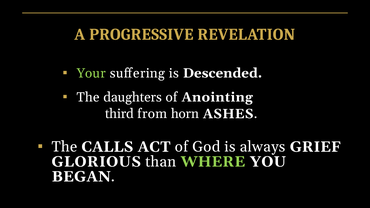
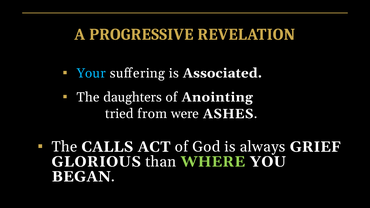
Your colour: light green -> light blue
Descended: Descended -> Associated
third: third -> tried
horn: horn -> were
